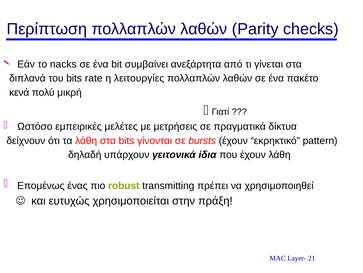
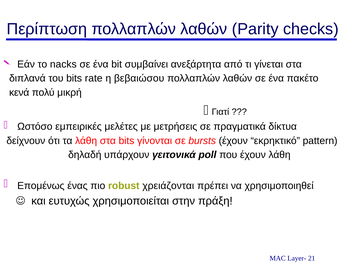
λειτουργίες: λειτουργίες -> βεβαιώσου
ίδια: ίδια -> poll
transmitting: transmitting -> χρειάζονται
